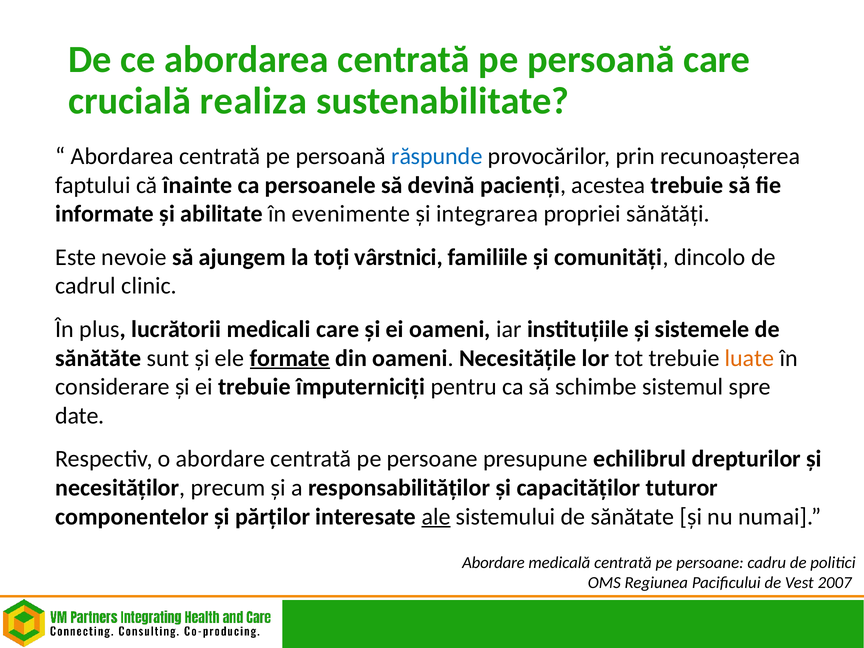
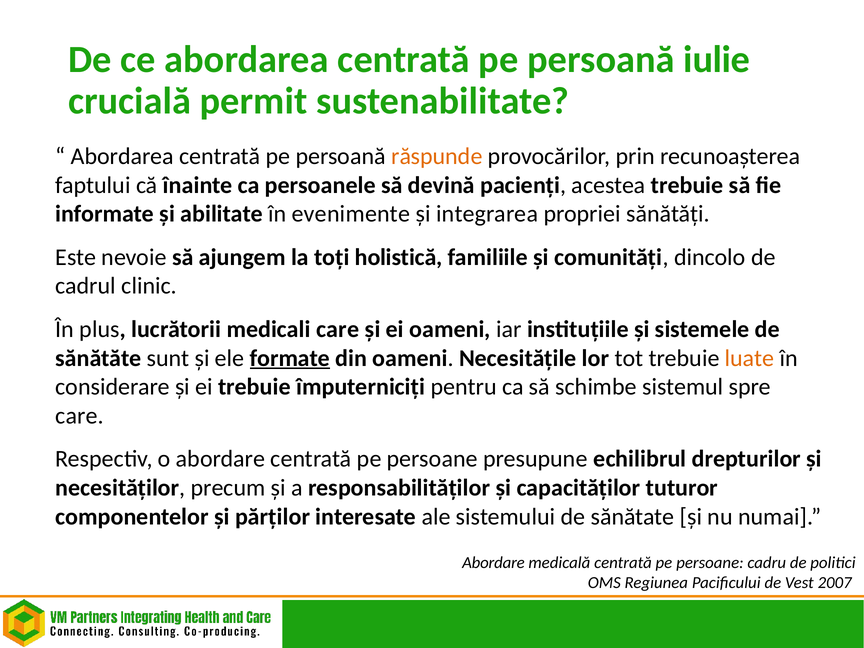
persoană care: care -> iulie
realiza: realiza -> permit
răspunde colour: blue -> orange
vârstnici: vârstnici -> holistică
date at (80, 416): date -> care
ale underline: present -> none
